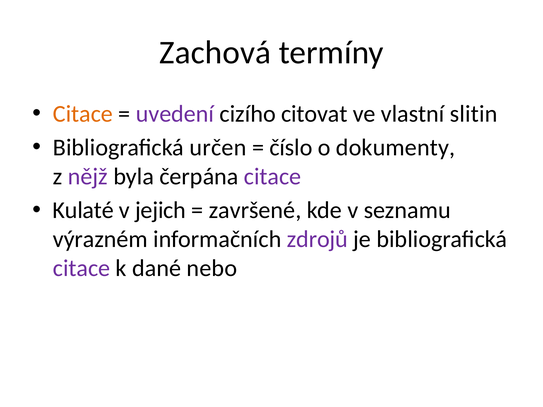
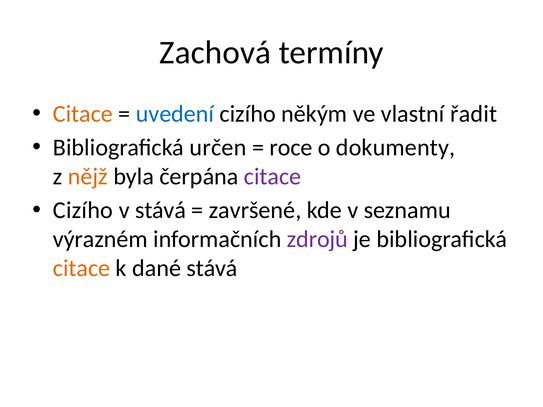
uvedení colour: purple -> blue
citovat: citovat -> někým
slitin: slitin -> řadit
číslo: číslo -> roce
nějž colour: purple -> orange
Kulaté at (83, 210): Kulaté -> Cizího
v jejich: jejich -> stává
citace at (82, 268) colour: purple -> orange
dané nebo: nebo -> stává
